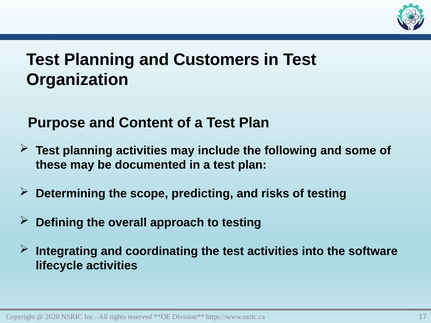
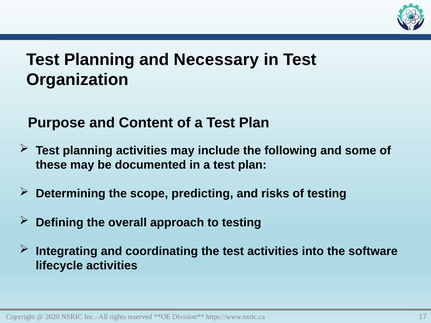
Customers: Customers -> Necessary
